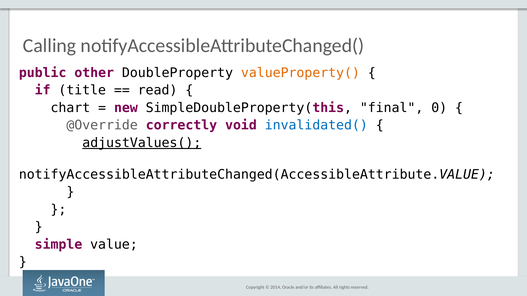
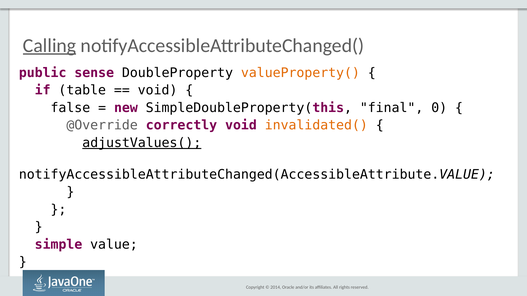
Calling underline: none -> present
other: other -> sense
title: title -> table
read at (158, 90): read -> void
chart: chart -> false
invalidated( colour: blue -> orange
